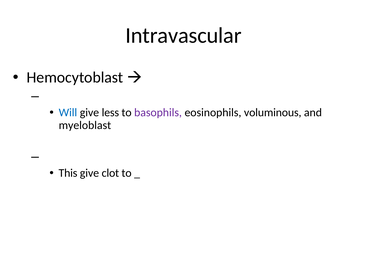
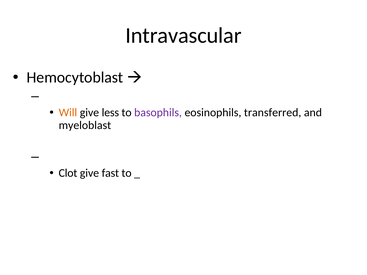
Will colour: blue -> orange
voluminous: voluminous -> transferred
This: This -> Clot
clot: clot -> fast
